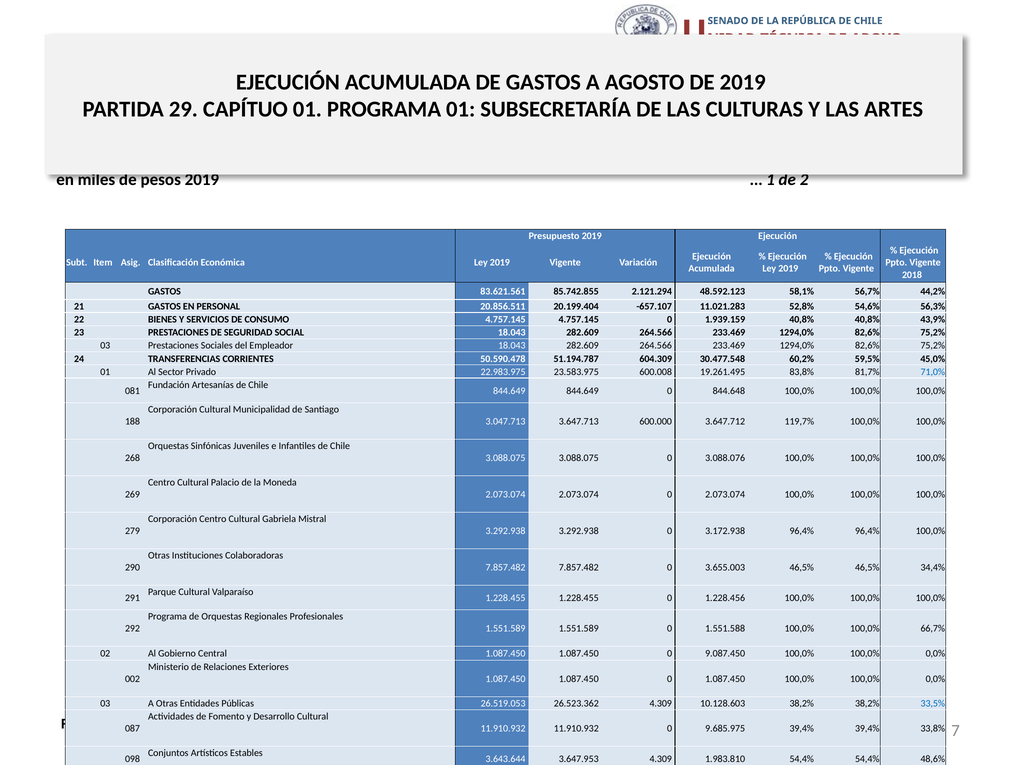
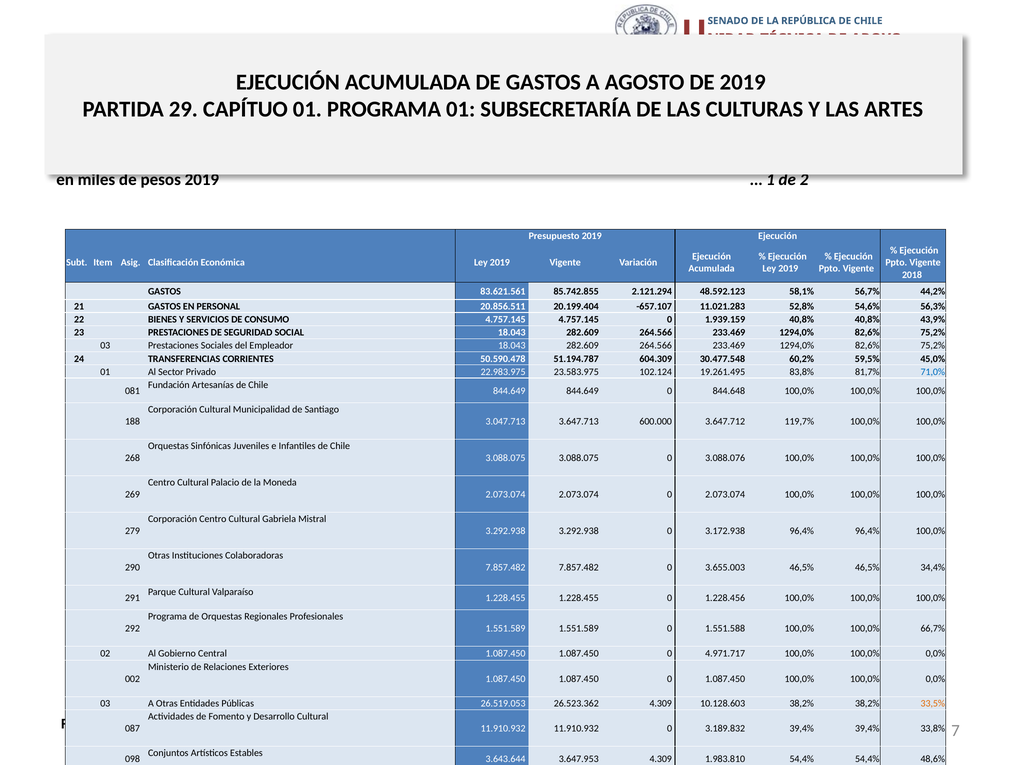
600.008: 600.008 -> 102.124
9.087.450: 9.087.450 -> 4.971.717
33,5% colour: blue -> orange
9.685.975: 9.685.975 -> 3.189.832
